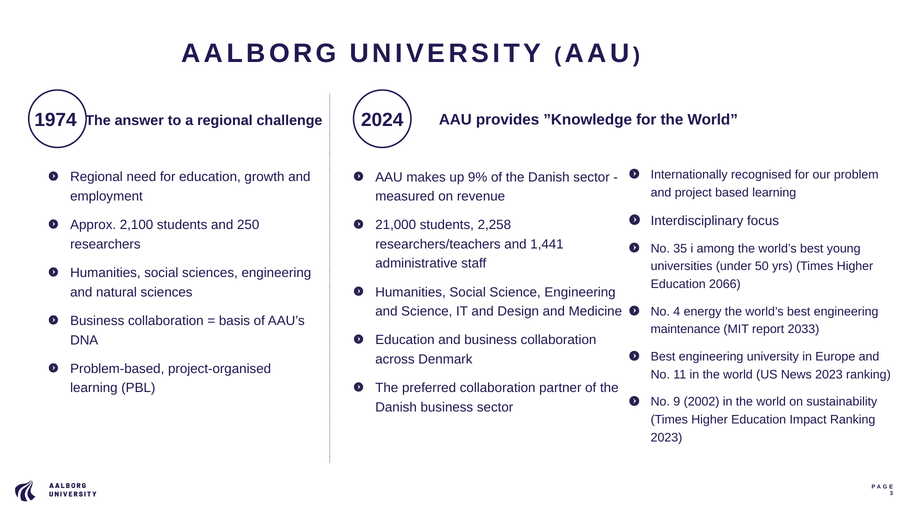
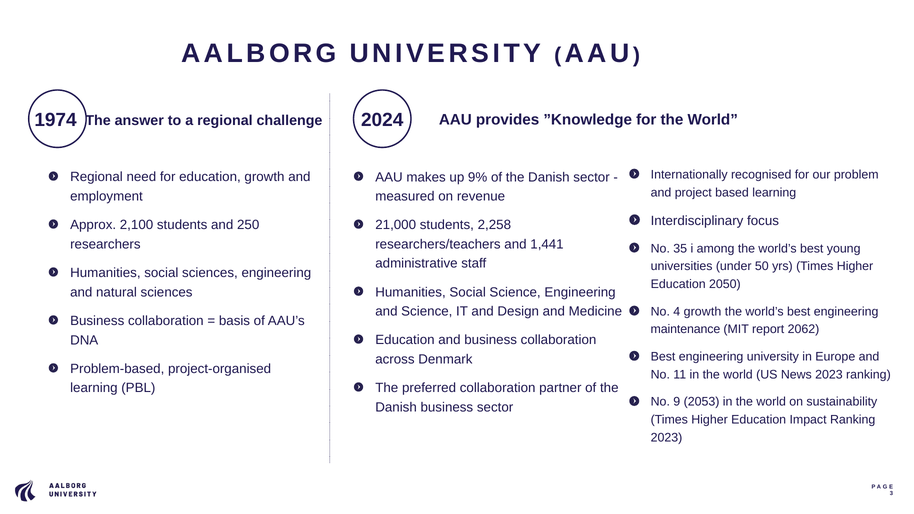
2066: 2066 -> 2050
4 energy: energy -> growth
2033: 2033 -> 2062
2002: 2002 -> 2053
